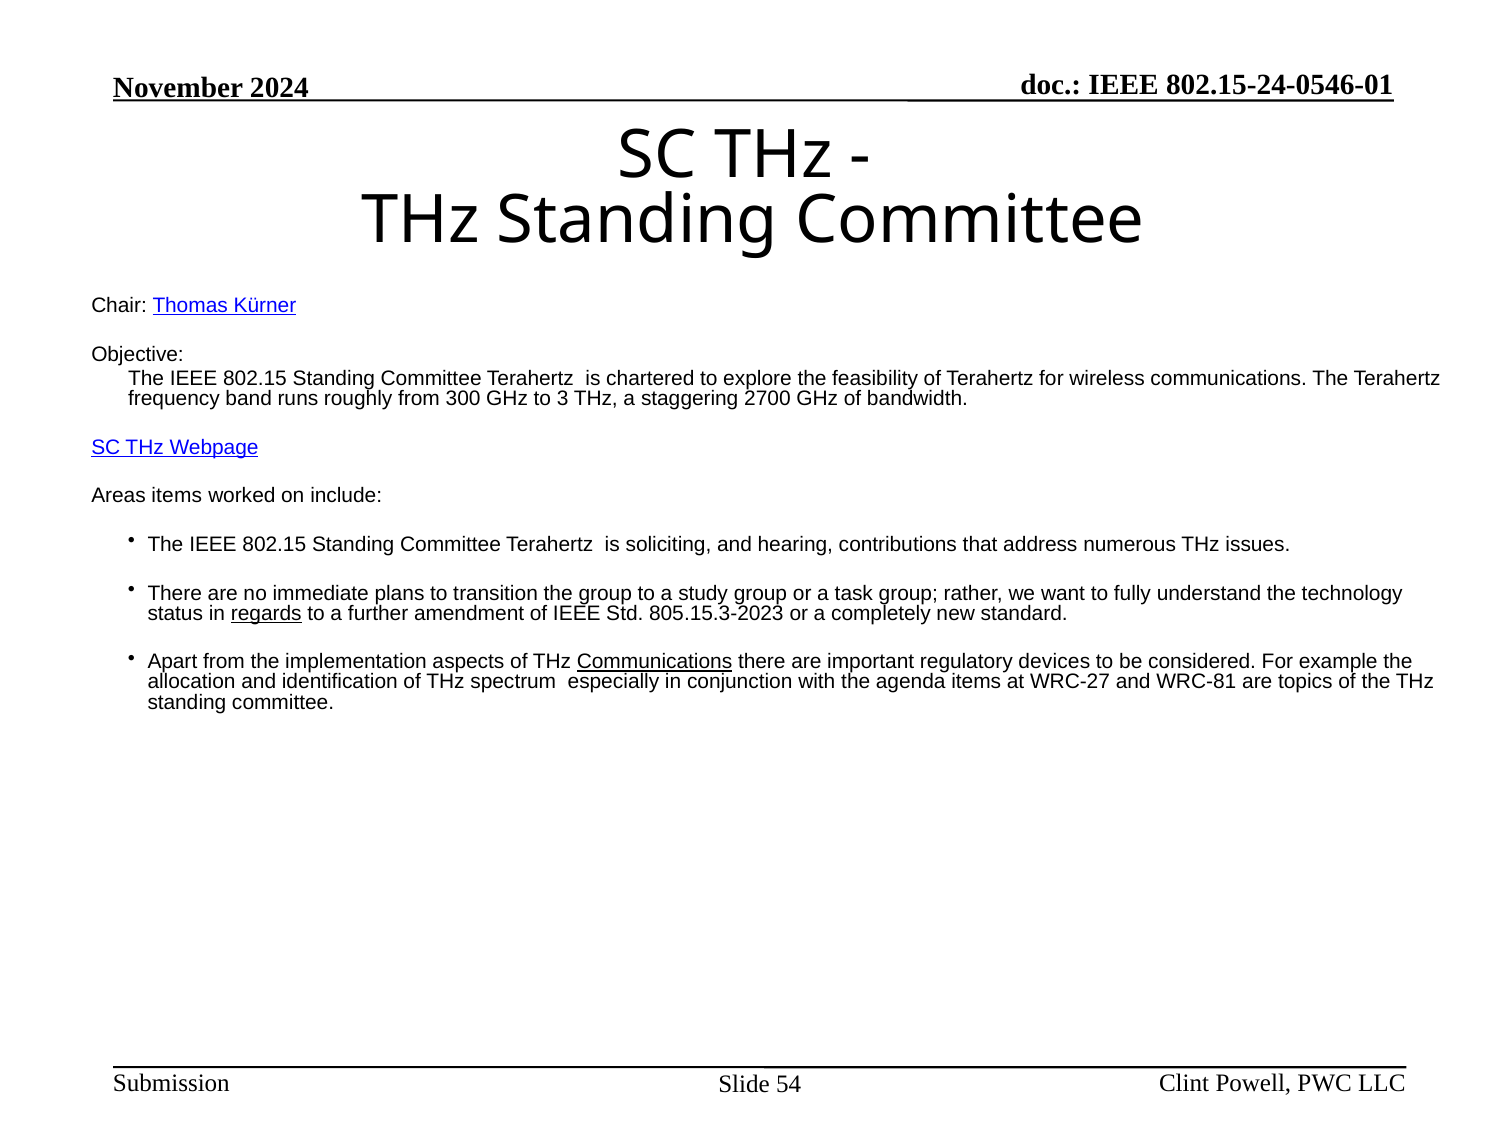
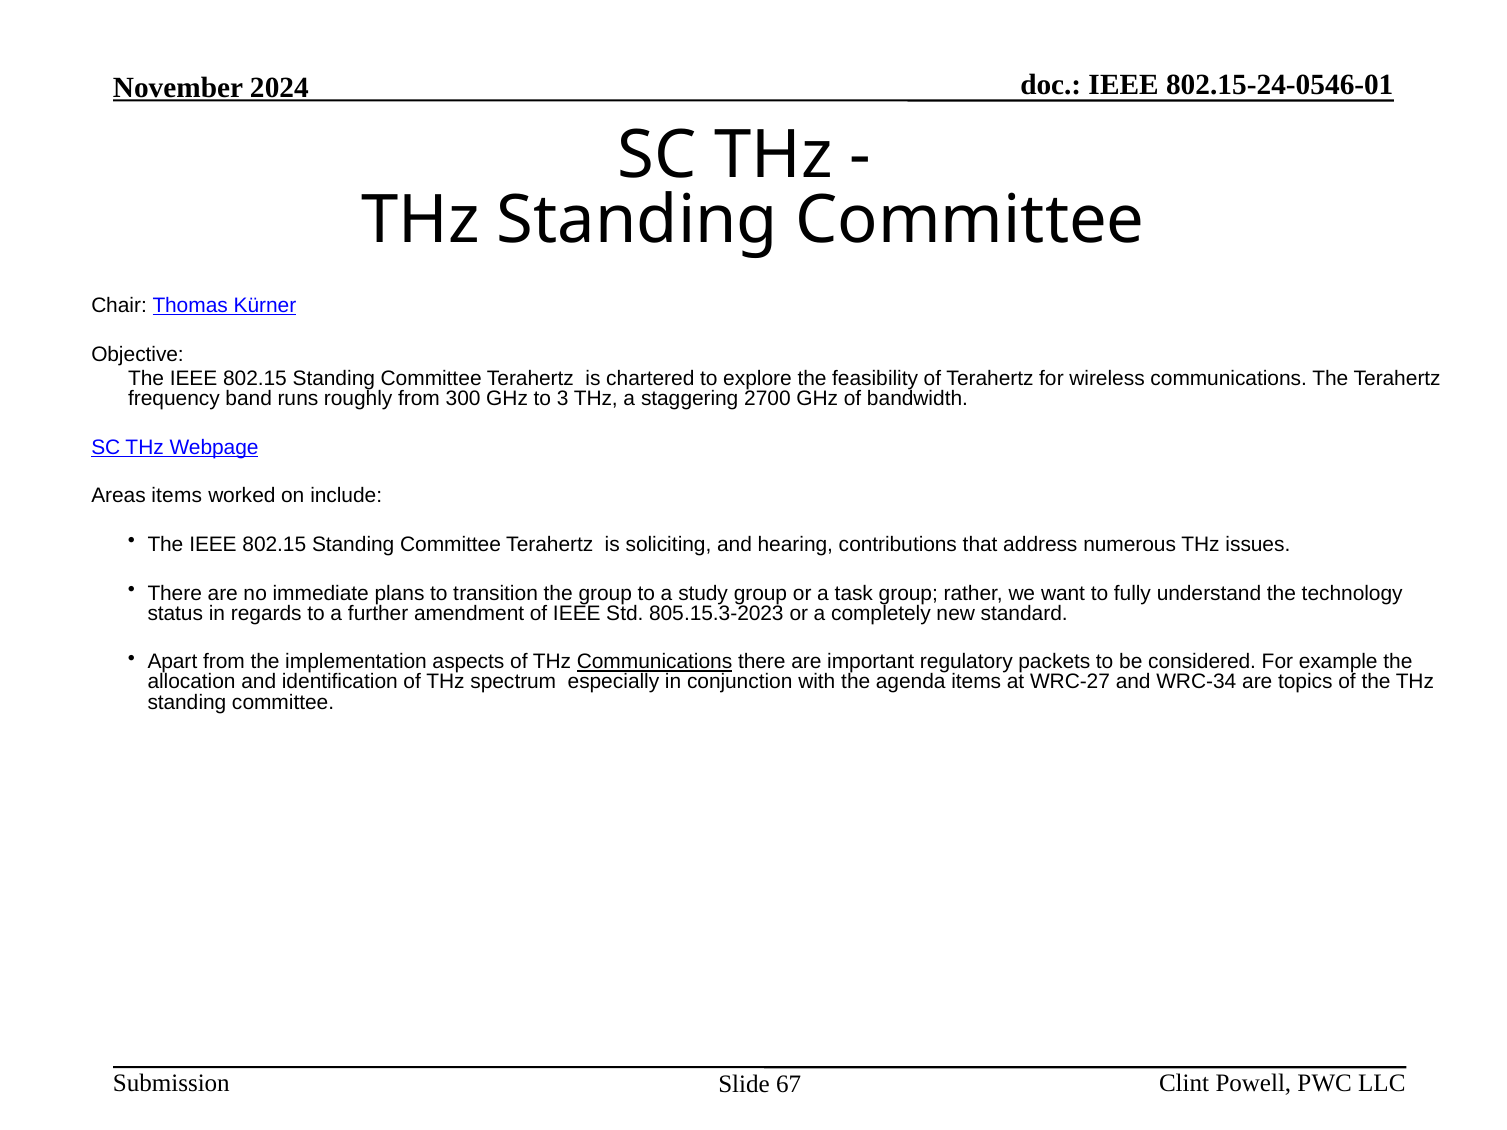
regards underline: present -> none
devices: devices -> packets
WRC-81: WRC-81 -> WRC-34
54: 54 -> 67
